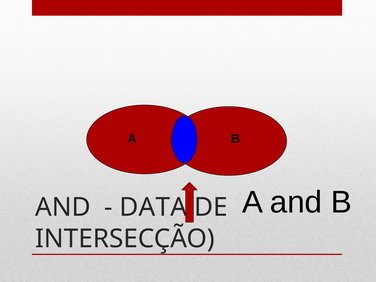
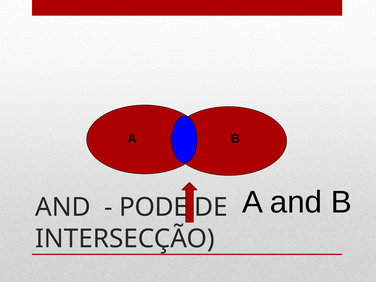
DATA: DATA -> PODE
